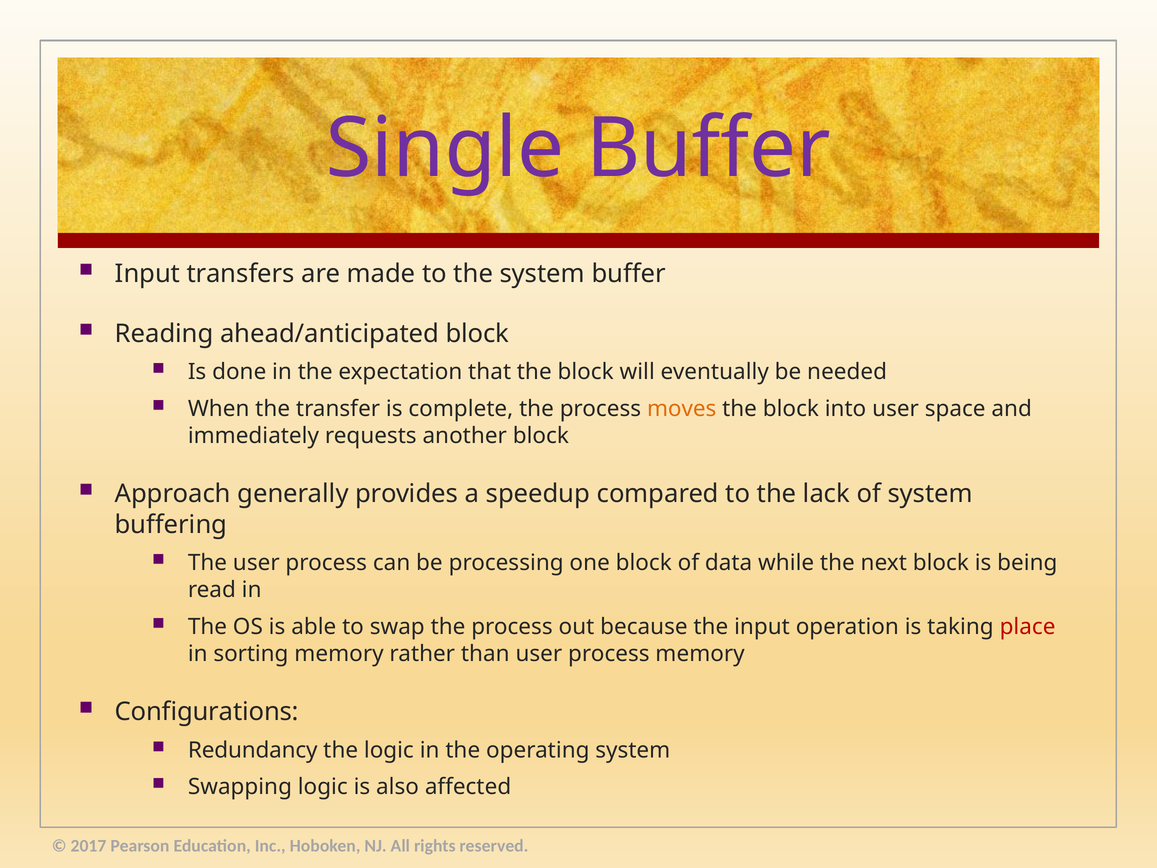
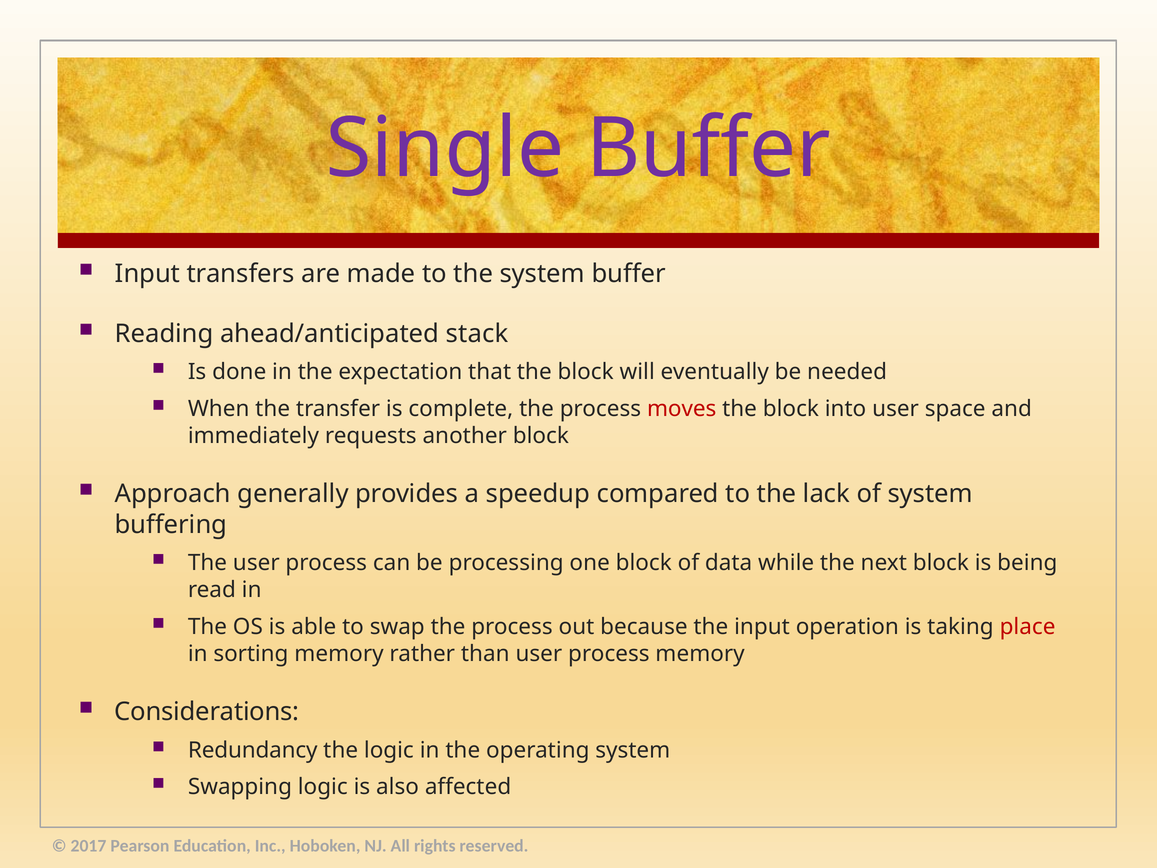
ahead/anticipated block: block -> stack
moves colour: orange -> red
Configurations: Configurations -> Considerations
